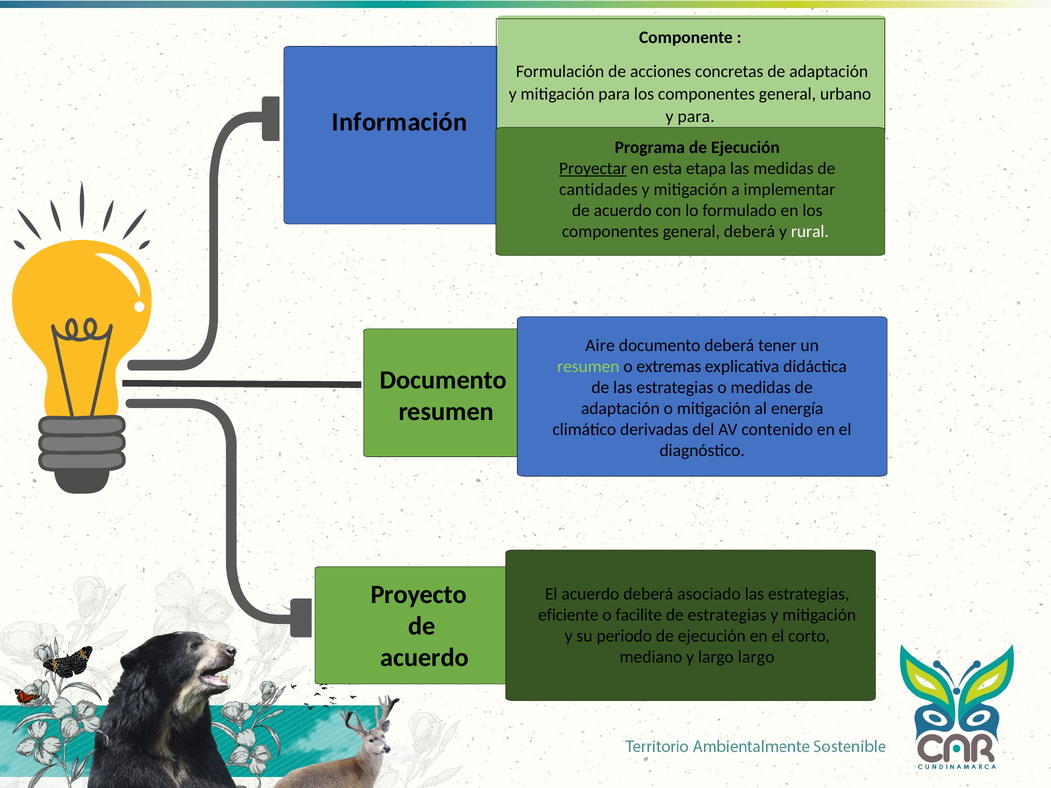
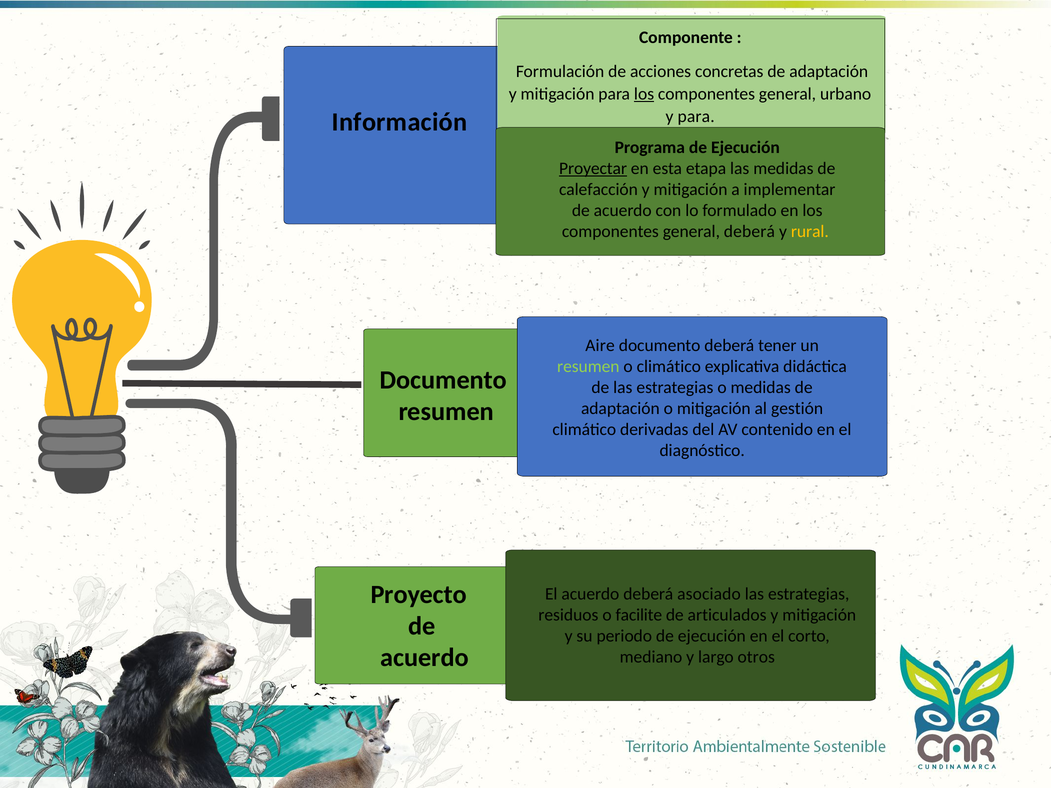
los at (644, 94) underline: none -> present
cantidades: cantidades -> calefacción
rural colour: white -> yellow
o extremas: extremas -> climático
energía: energía -> gestión
eficiente: eficiente -> residuos
de estrategias: estrategias -> articulados
largo largo: largo -> otros
